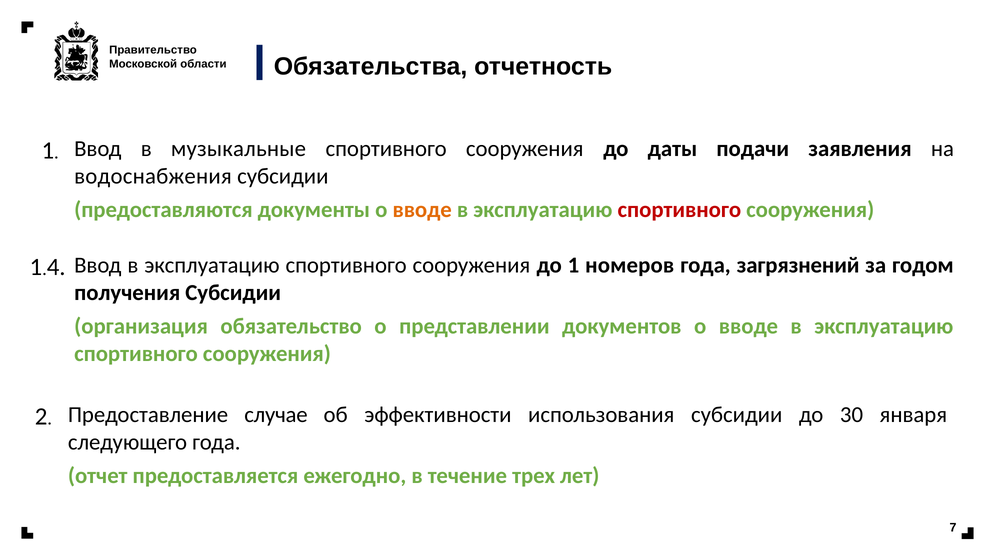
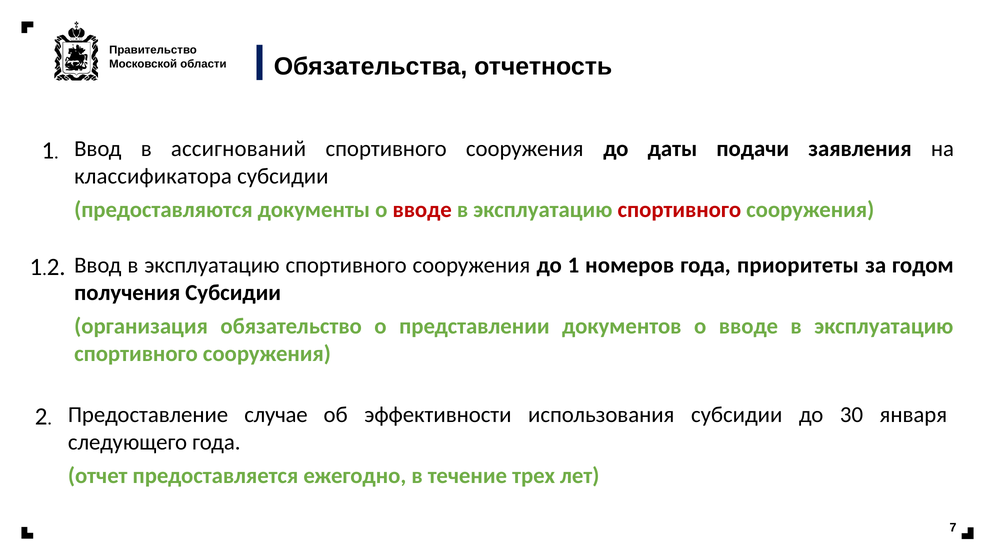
музыкальные: музыкальные -> ассигнований
водоснабжения: водоснабжения -> классификатора
вводе at (422, 210) colour: orange -> red
загрязнений: загрязнений -> приоритеты
4 at (56, 267): 4 -> 2
